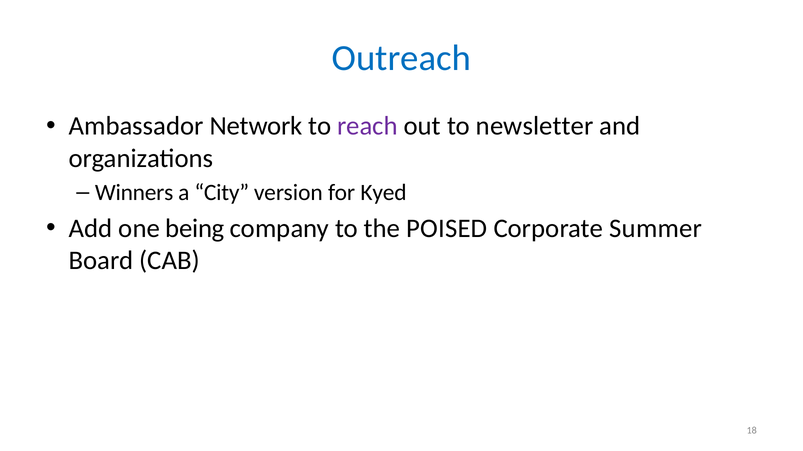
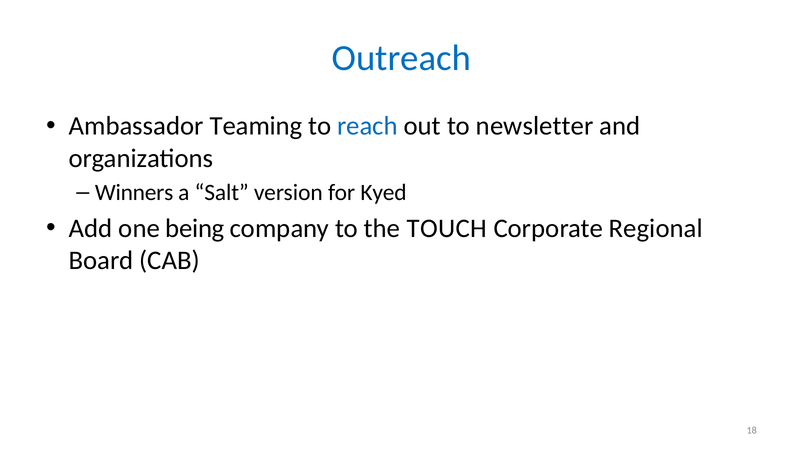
Network: Network -> Teaming
reach colour: purple -> blue
City: City -> Salt
POISED: POISED -> TOUCH
Summer: Summer -> Regional
